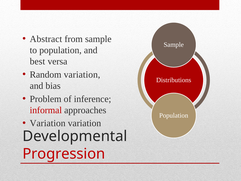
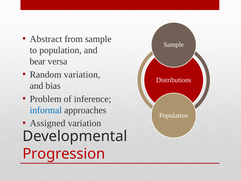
best: best -> bear
informal colour: red -> blue
Variation at (48, 123): Variation -> Assigned
